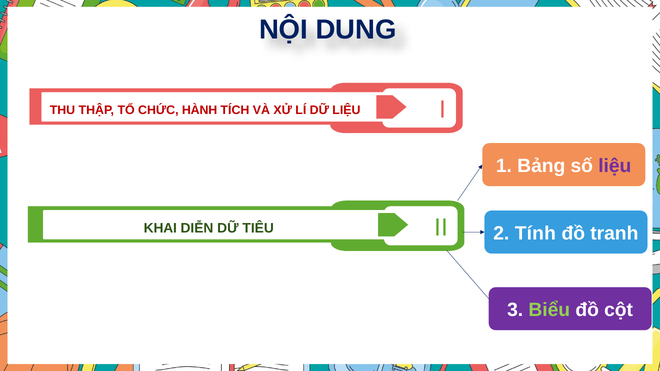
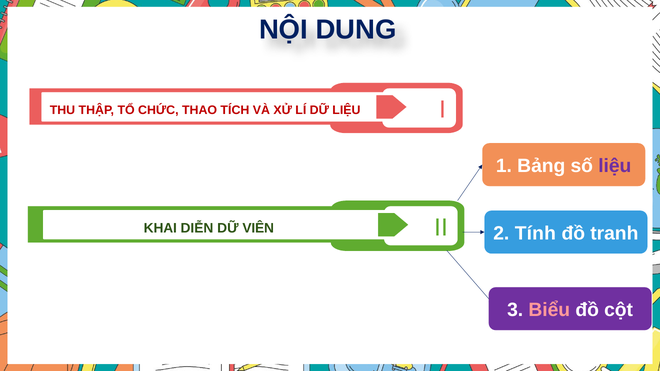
HÀNH: HÀNH -> THAO
TIÊU: TIÊU -> VIÊN
Biểu colour: light green -> pink
